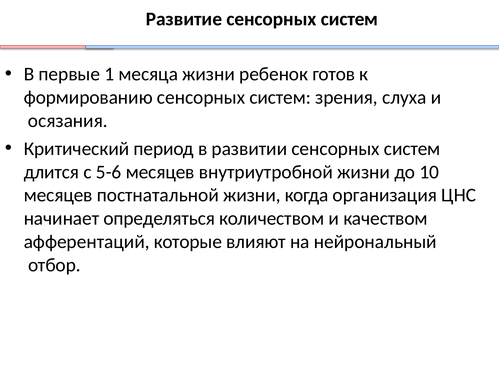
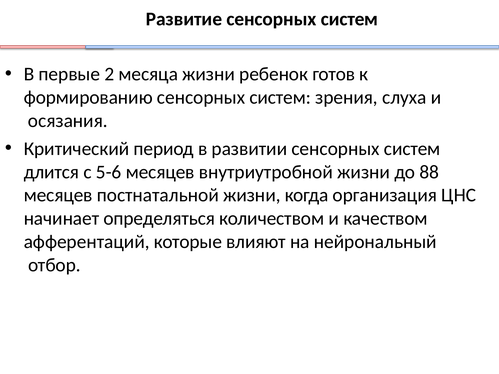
1: 1 -> 2
10: 10 -> 88
